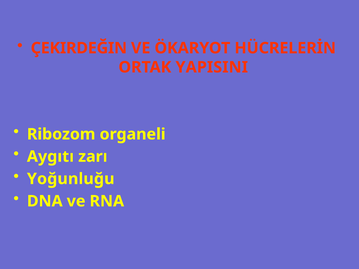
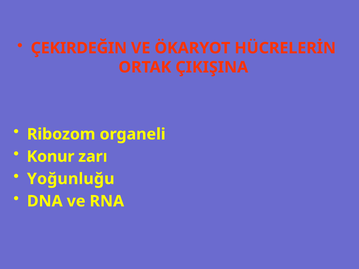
YAPISINI: YAPISINI -> ÇIKIŞINA
Aygıtı: Aygıtı -> Konur
